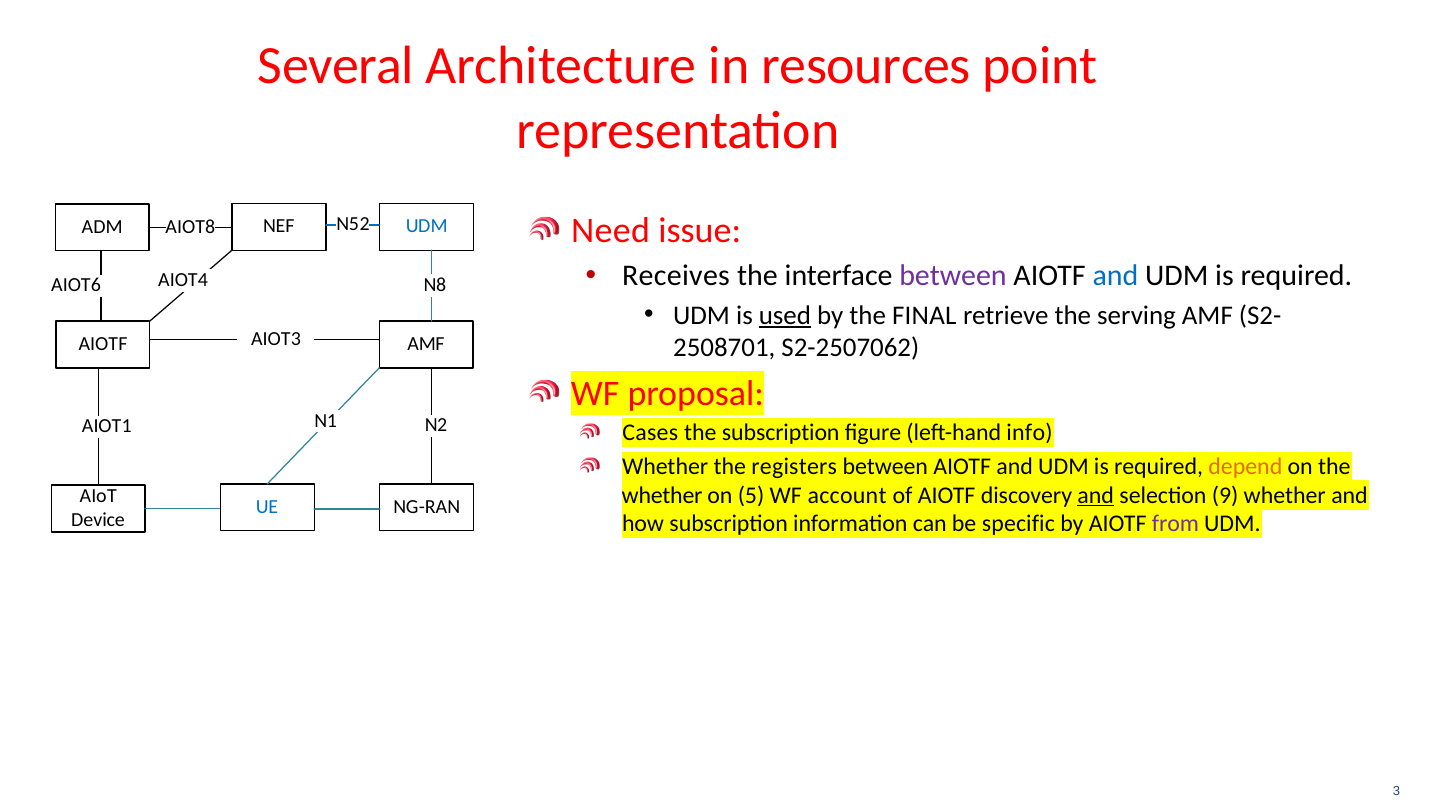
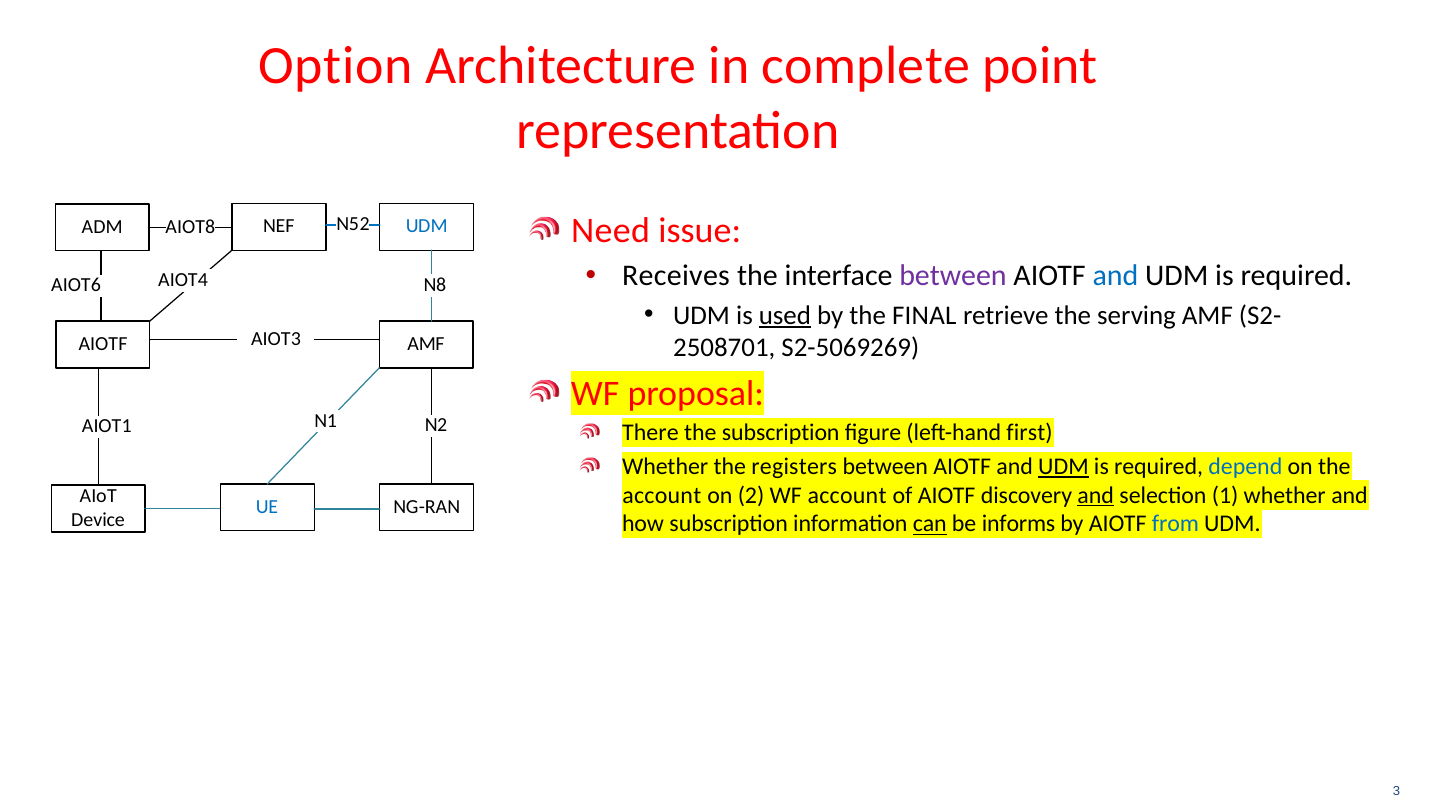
Several: Several -> Option
resources: resources -> complete
S2-2507062: S2-2507062 -> S2-5069269
Cases: Cases -> There
info: info -> first
UDM at (1063, 467) underline: none -> present
depend colour: orange -> blue
whether at (662, 495): whether -> account
5: 5 -> 2
9: 9 -> 1
can underline: none -> present
specific: specific -> informs
from colour: purple -> blue
